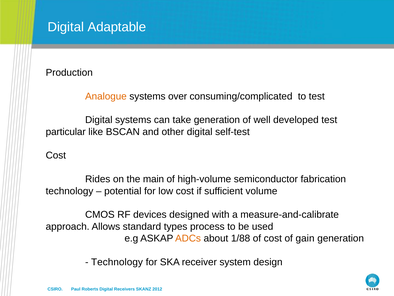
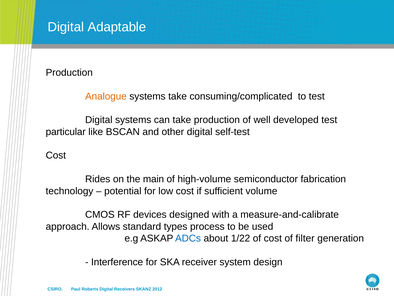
systems over: over -> take
take generation: generation -> production
ADCs colour: orange -> blue
1/88: 1/88 -> 1/22
gain: gain -> filter
Technology at (117, 262): Technology -> Interference
